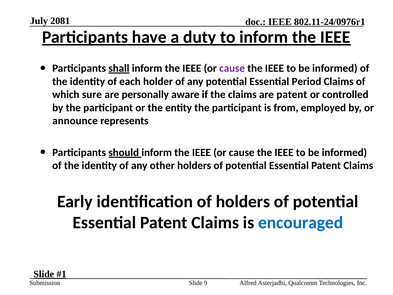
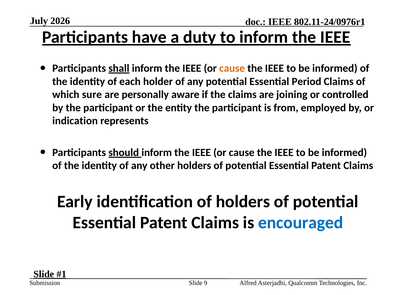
2081: 2081 -> 2026
cause at (232, 68) colour: purple -> orange
are patent: patent -> joining
announce: announce -> indication
